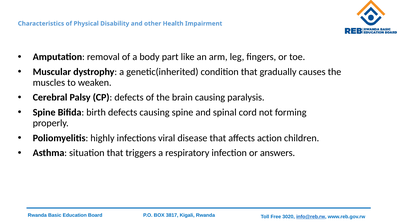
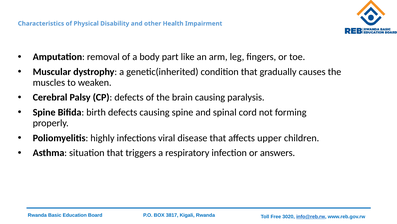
action: action -> upper
